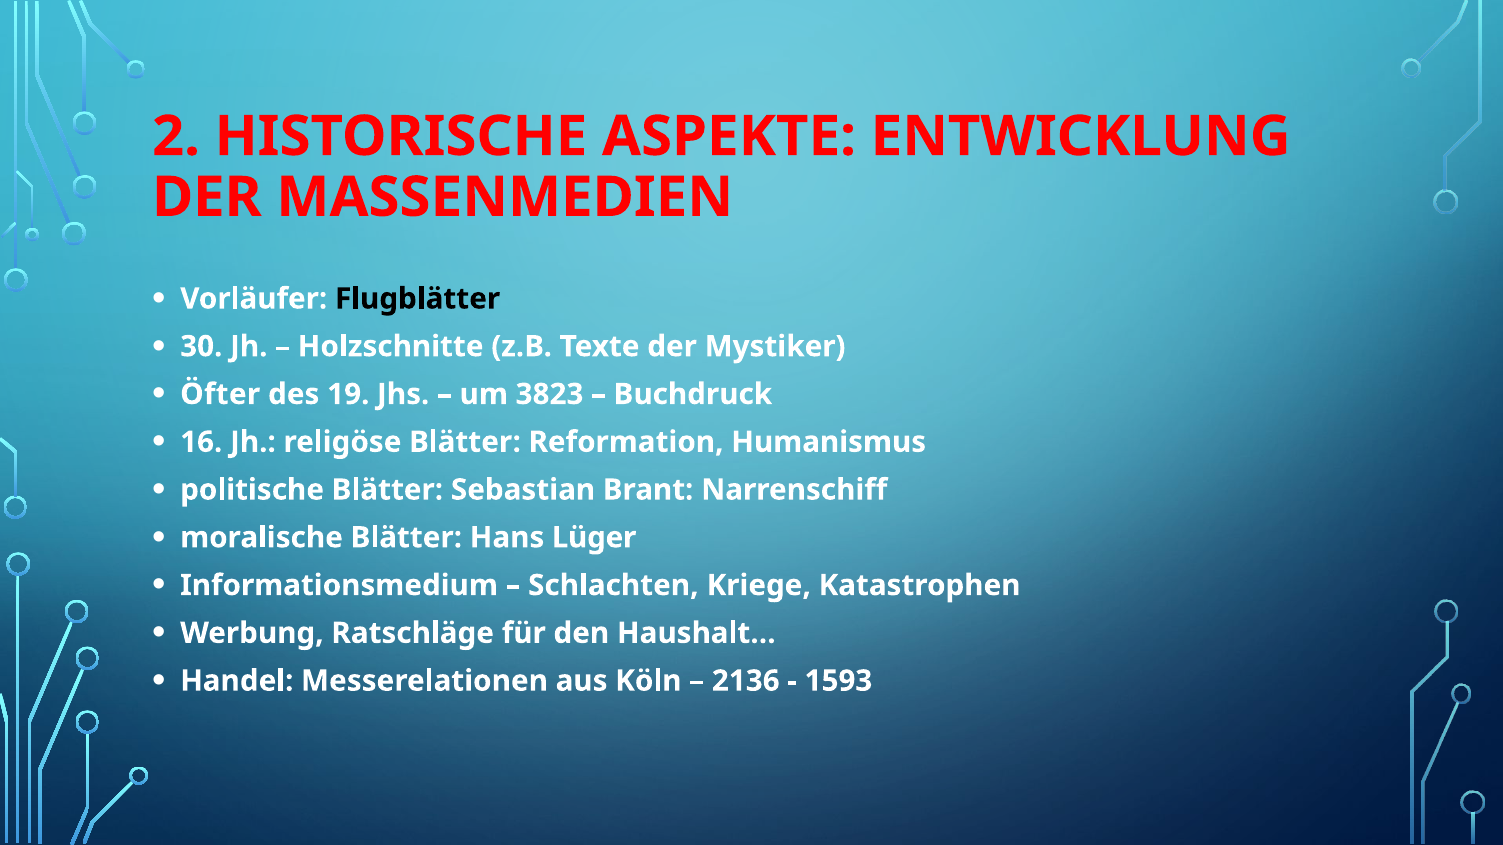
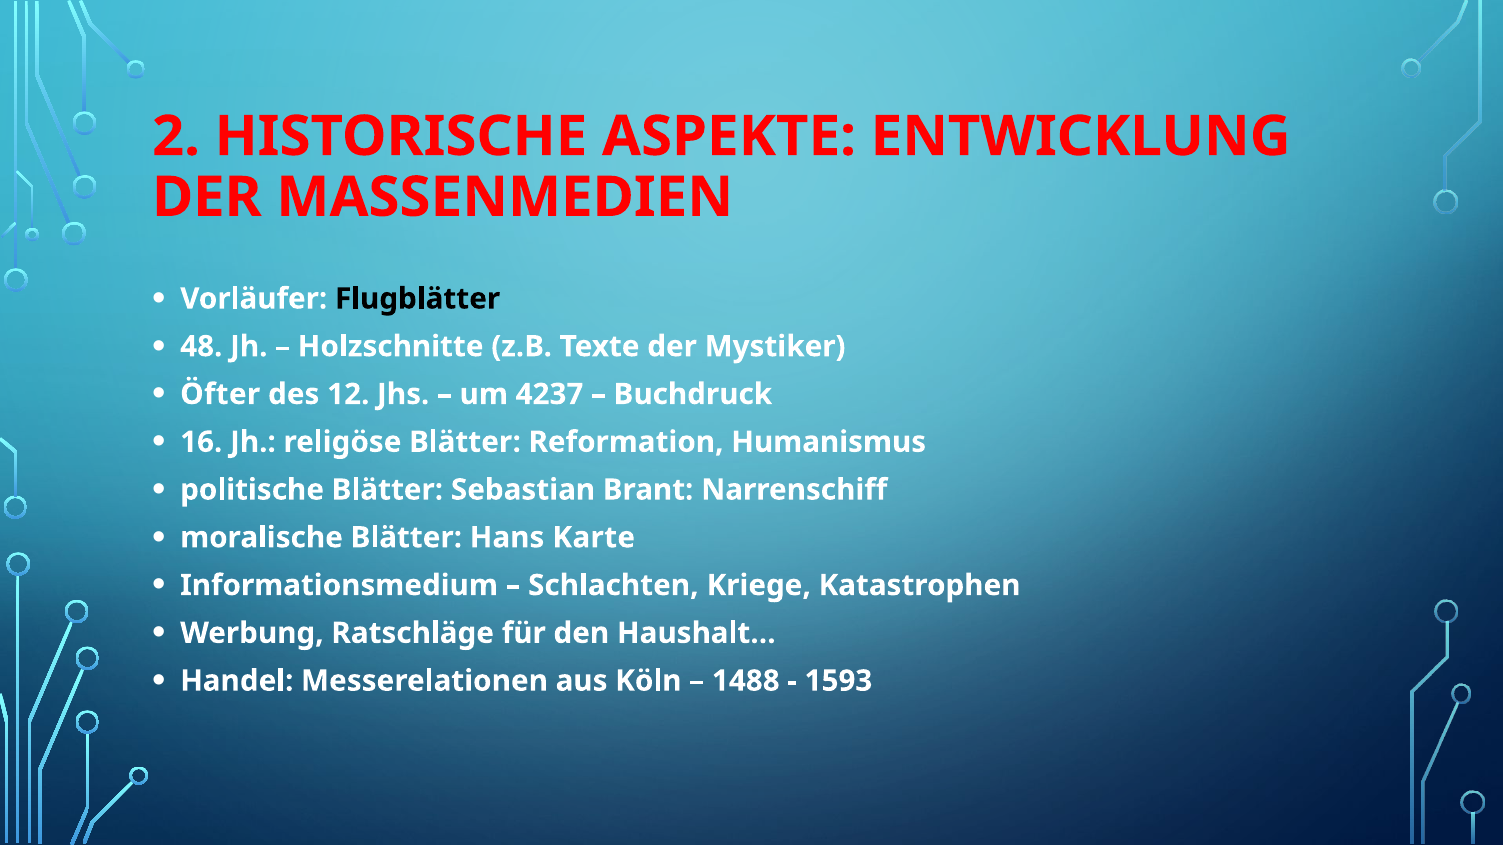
30: 30 -> 48
19: 19 -> 12
3823: 3823 -> 4237
Lüger: Lüger -> Karte
2136: 2136 -> 1488
